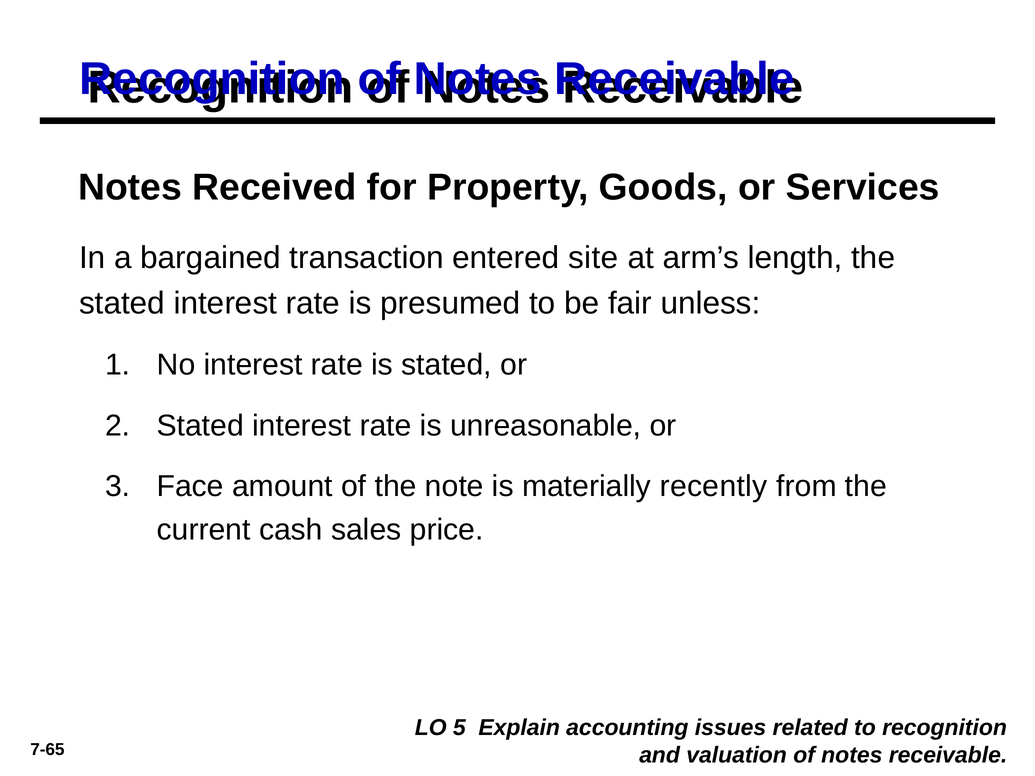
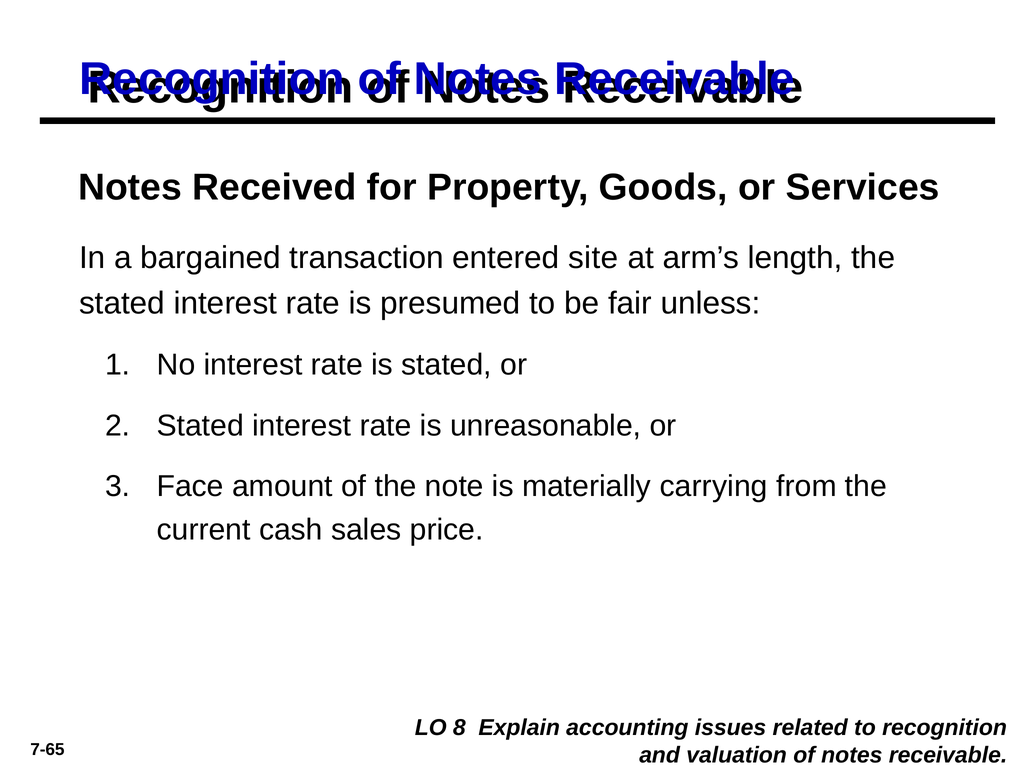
recently: recently -> carrying
5: 5 -> 8
